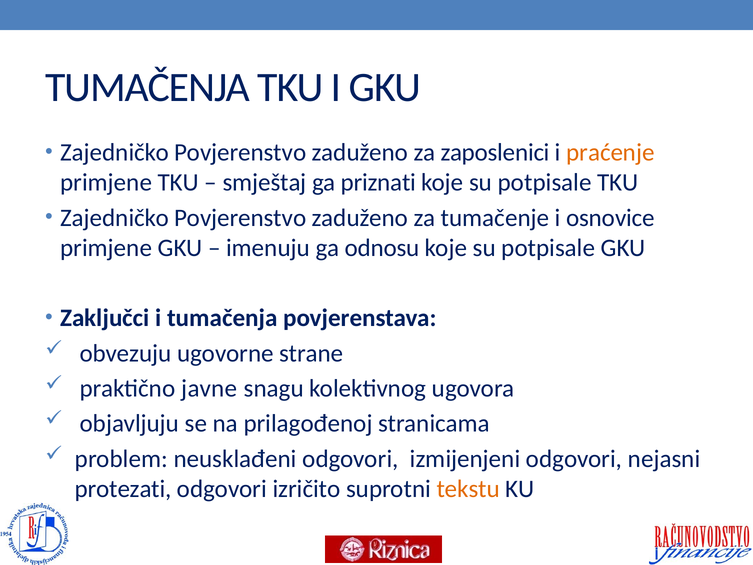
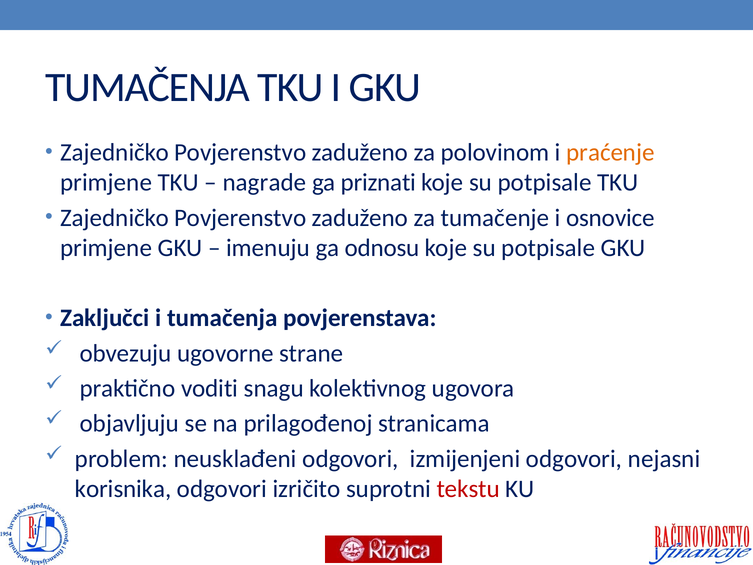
zaposlenici: zaposlenici -> polovinom
smještaj: smještaj -> nagrade
javne: javne -> voditi
protezati: protezati -> korisnika
tekstu colour: orange -> red
